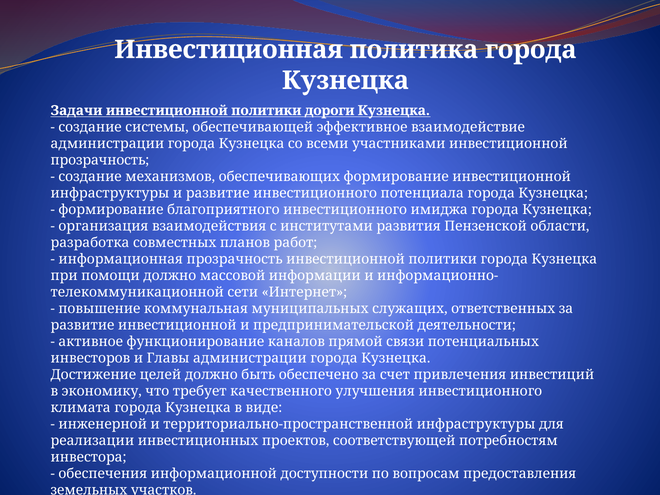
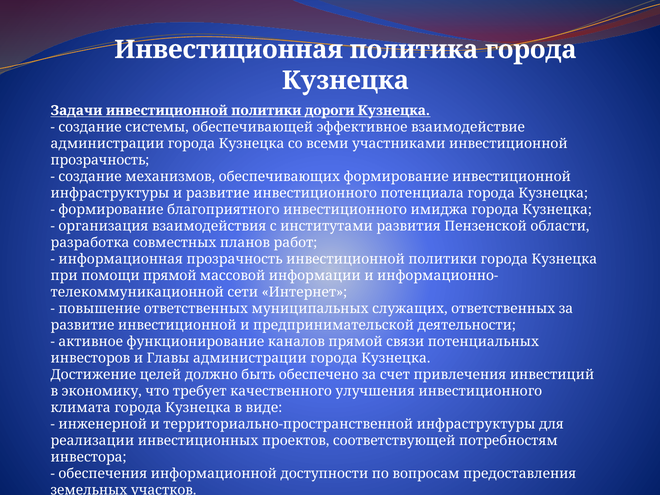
помощи должно: должно -> прямой
повышение коммунальная: коммунальная -> ответственных
